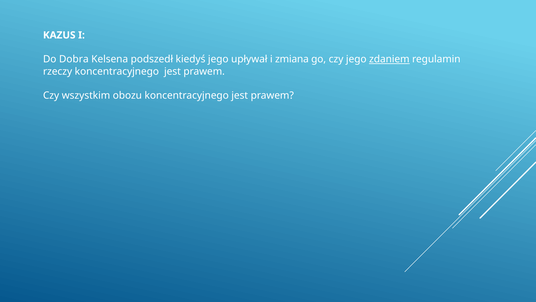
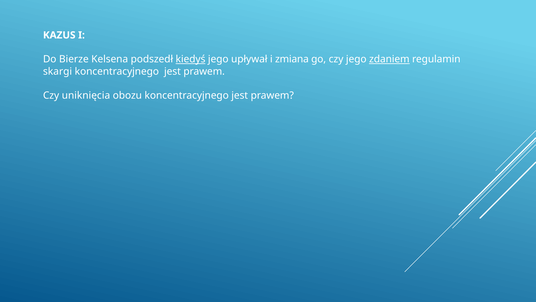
Dobra: Dobra -> Bierze
kiedyś underline: none -> present
rzeczy: rzeczy -> skargi
wszystkim: wszystkim -> uniknięcia
